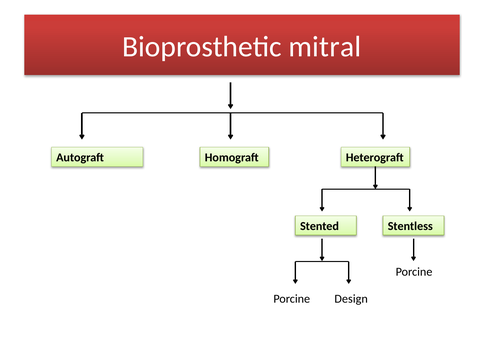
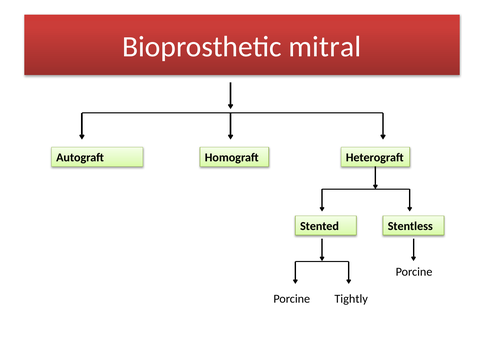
Design: Design -> Tightly
